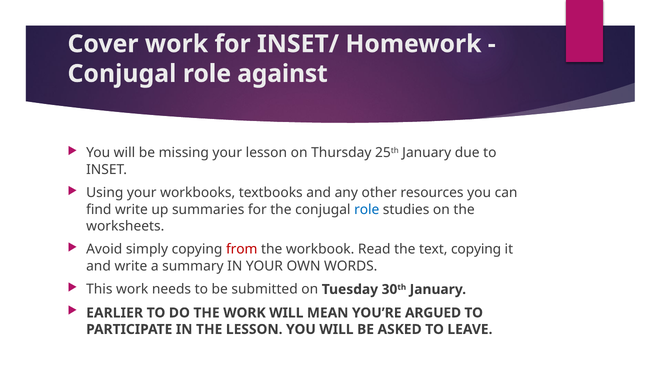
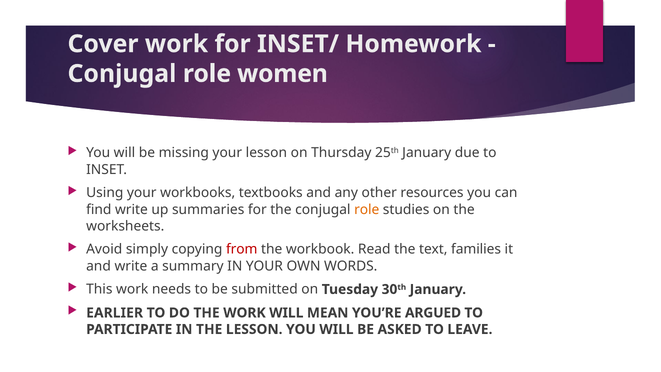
against: against -> women
role at (367, 209) colour: blue -> orange
text copying: copying -> families
